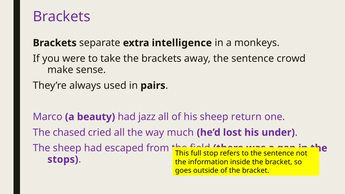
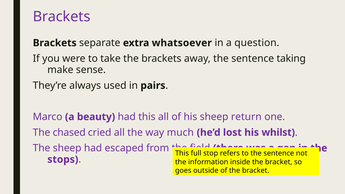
intelligence: intelligence -> whatsoever
monkeys: monkeys -> question
crowd: crowd -> taking
had jazz: jazz -> this
under: under -> whilst
